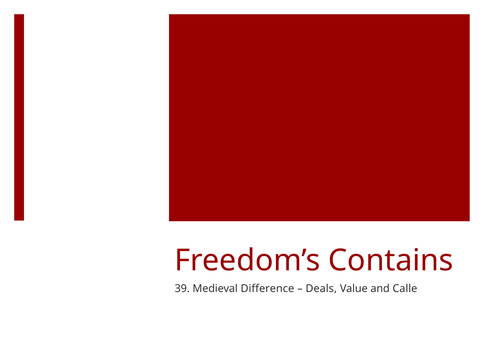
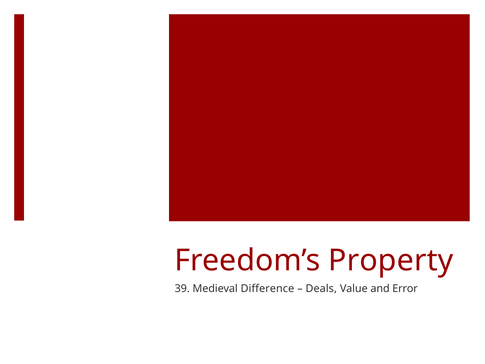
Contains: Contains -> Property
Calle: Calle -> Error
